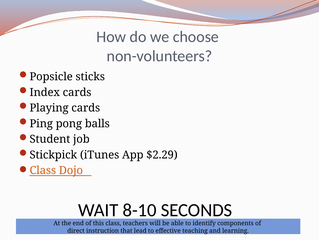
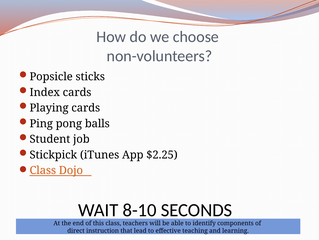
$2.29: $2.29 -> $2.25
